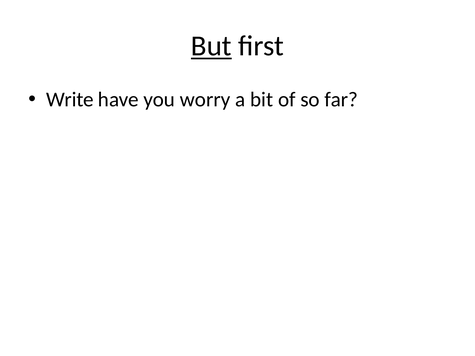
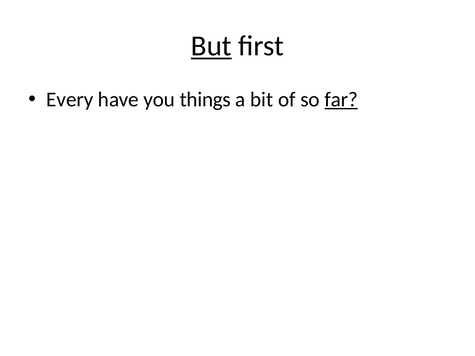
Write: Write -> Every
worry: worry -> things
far underline: none -> present
